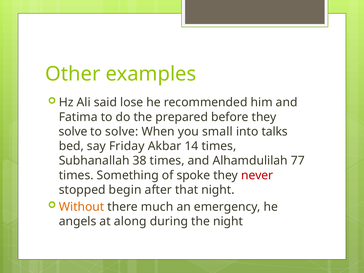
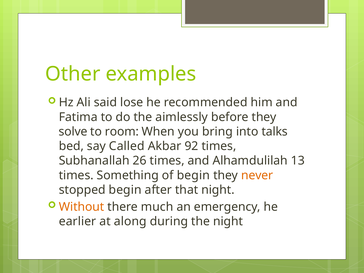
prepared: prepared -> aimlessly
to solve: solve -> room
small: small -> bring
Friday: Friday -> Called
14: 14 -> 92
38: 38 -> 26
77: 77 -> 13
of spoke: spoke -> begin
never colour: red -> orange
angels: angels -> earlier
